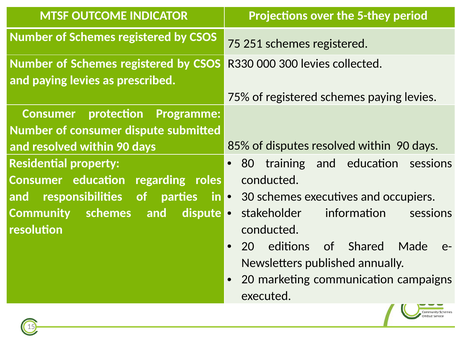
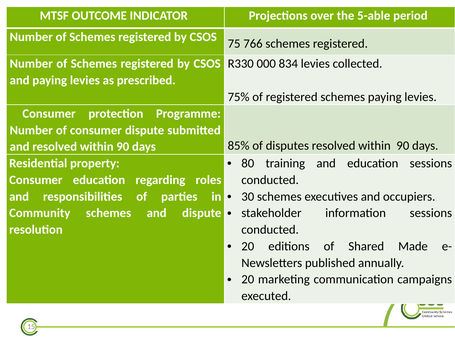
5-they: 5-they -> 5-able
251: 251 -> 766
300: 300 -> 834
